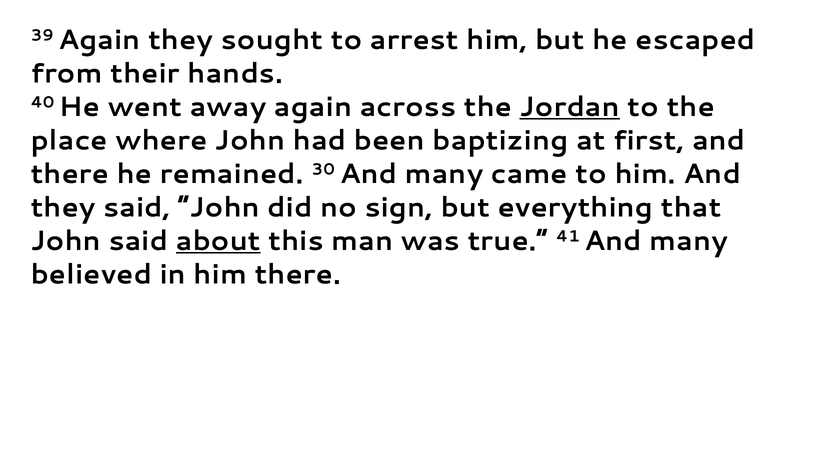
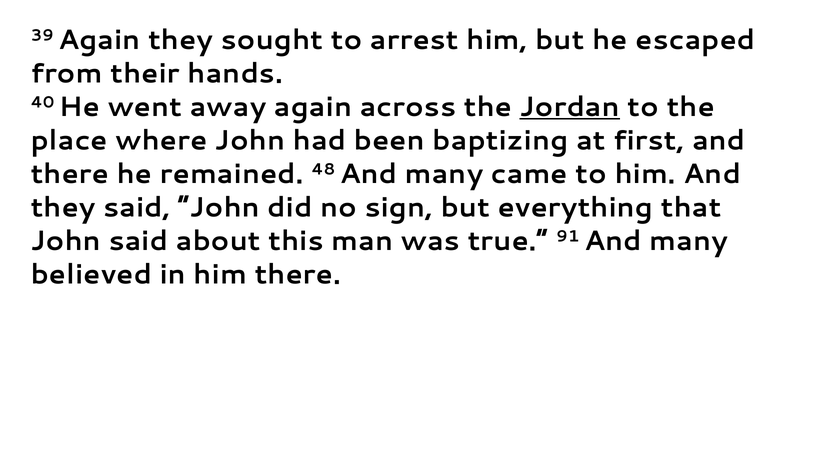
30: 30 -> 48
about underline: present -> none
41: 41 -> 91
